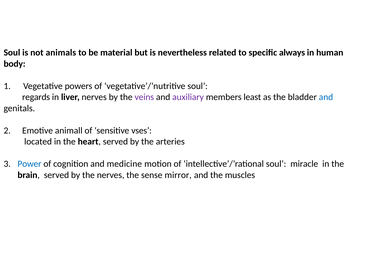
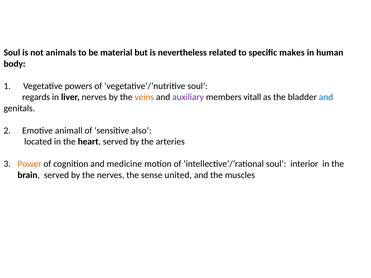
always: always -> makes
veins colour: purple -> orange
least: least -> vitall
vses: vses -> also
Power colour: blue -> orange
miracle: miracle -> interior
mirror: mirror -> united
